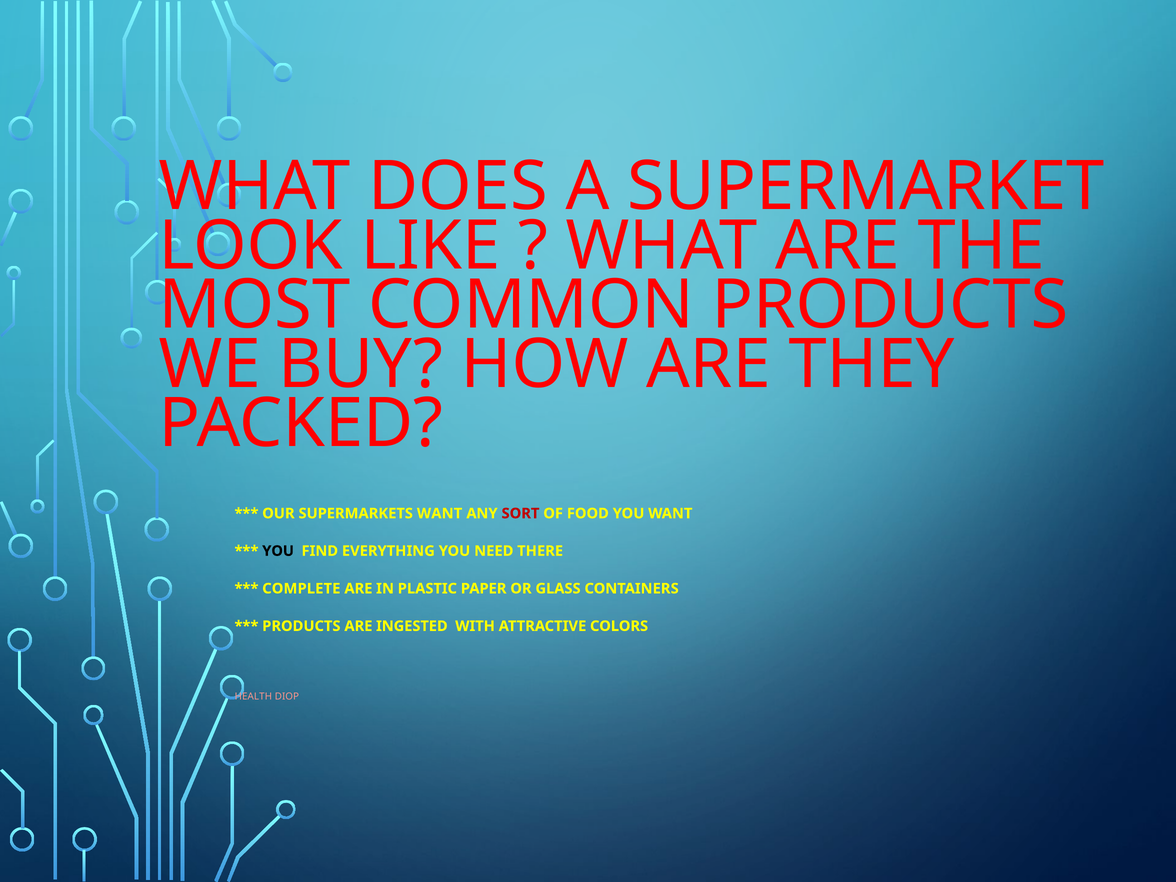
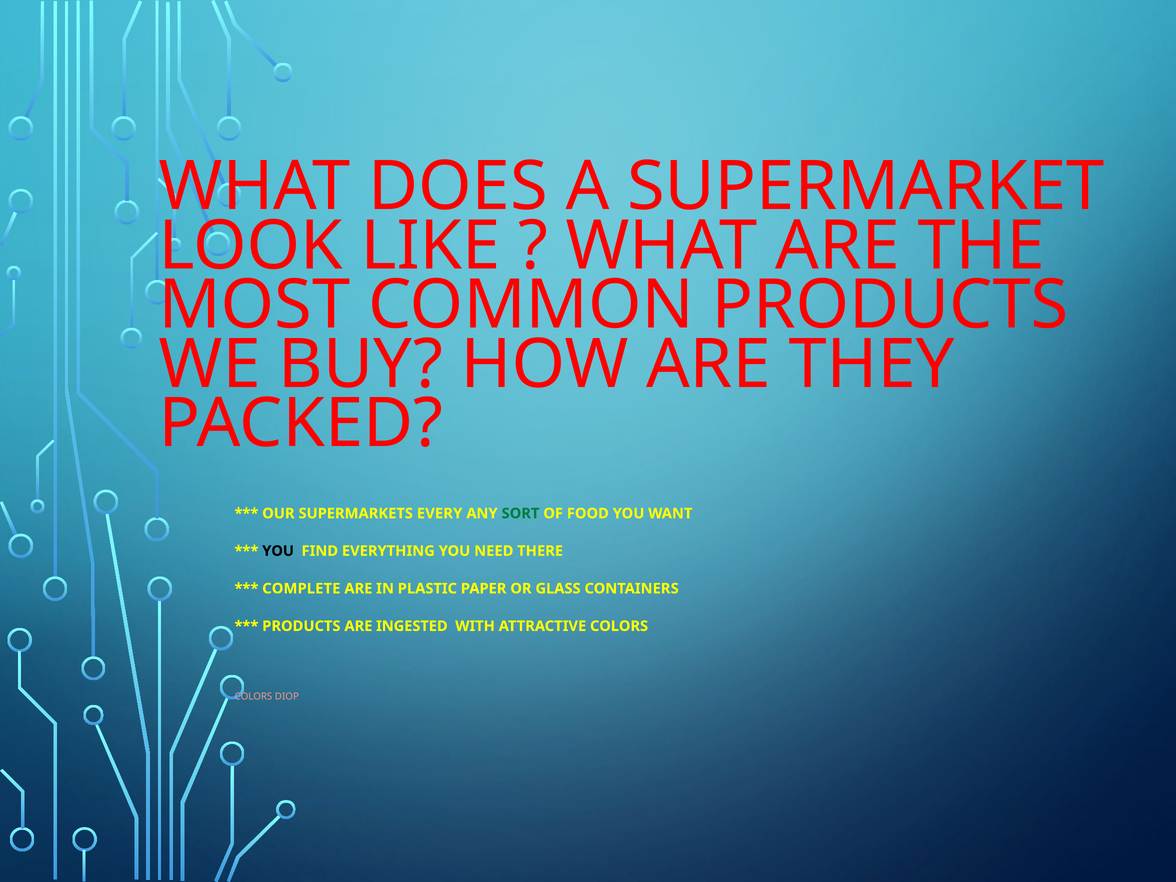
SUPERMARKETS WANT: WANT -> EVERY
SORT colour: red -> green
HEALTH at (253, 697): HEALTH -> COLORS
